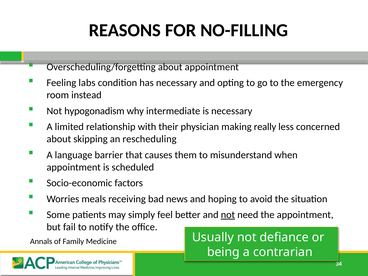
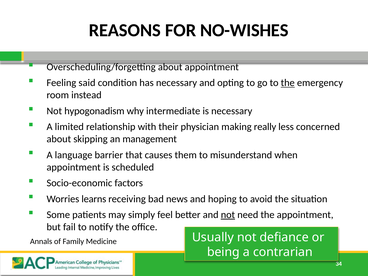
NO-FILLING: NO-FILLING -> NO-WISHES
labs: labs -> said
the at (288, 83) underline: none -> present
rescheduling: rescheduling -> management
meals: meals -> learns
